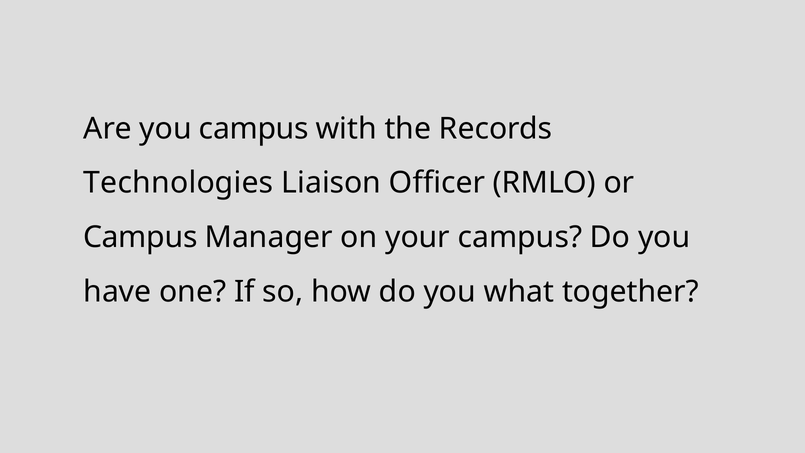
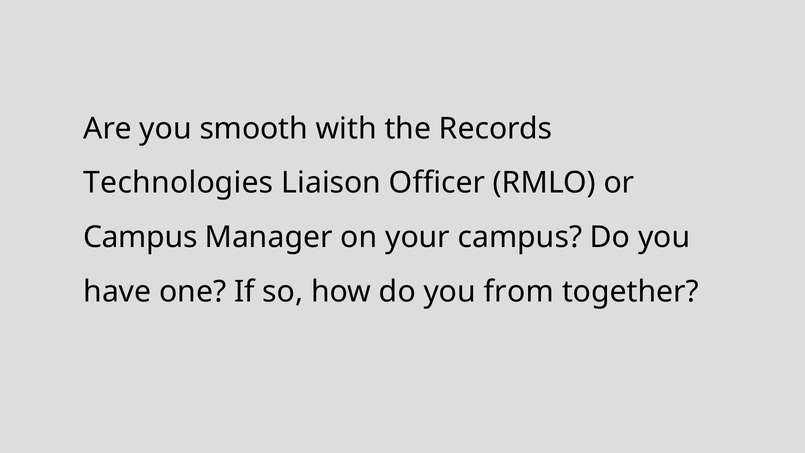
you campus: campus -> smooth
what: what -> from
